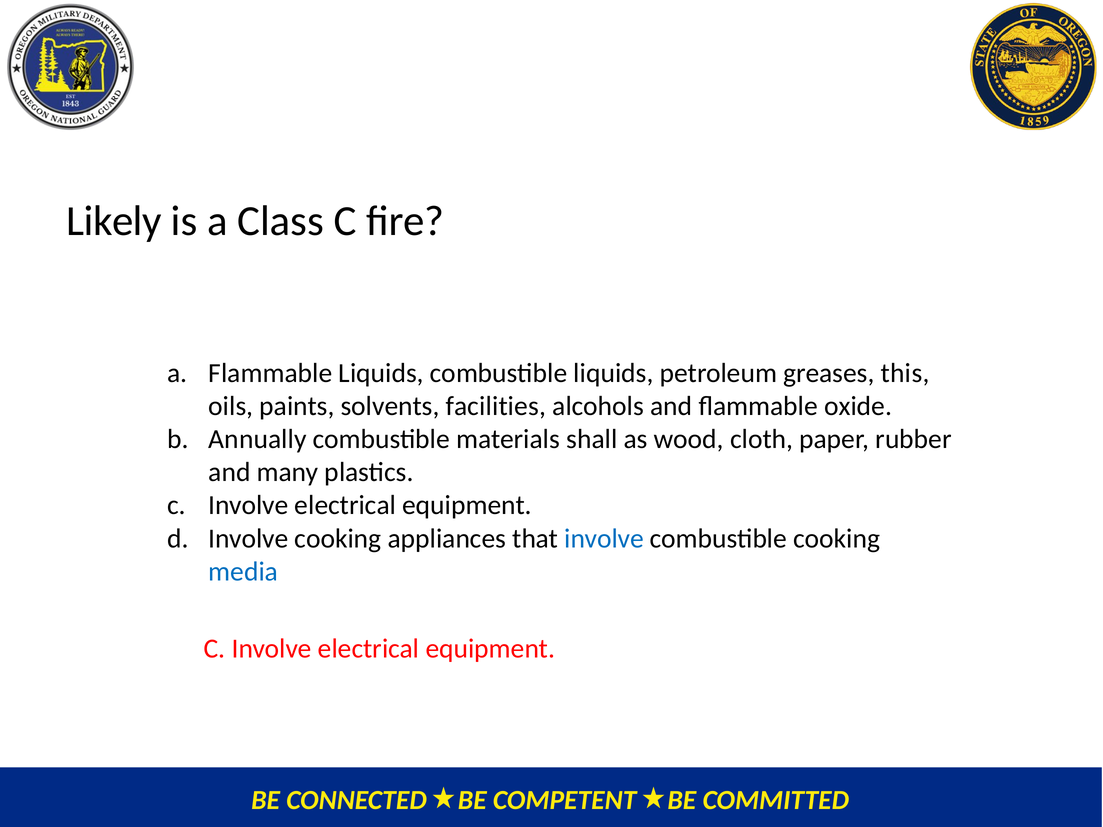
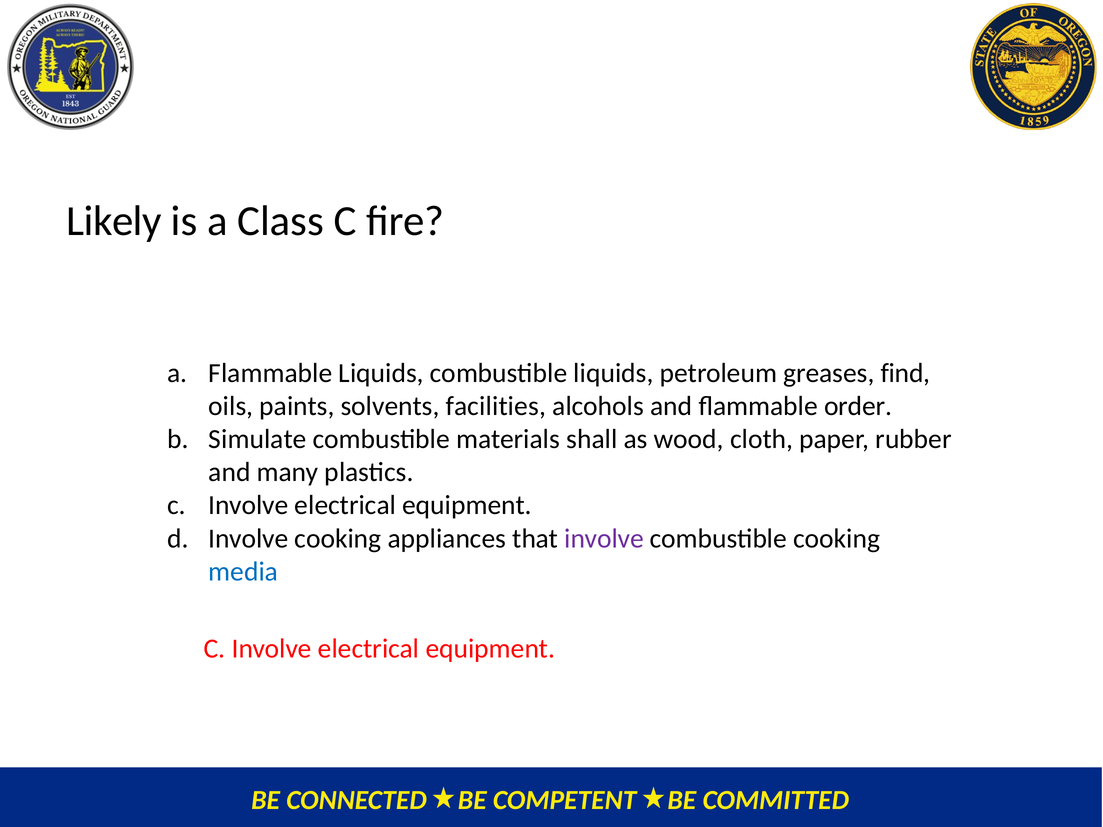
this: this -> find
oxide: oxide -> order
Annually: Annually -> Simulate
involve at (604, 539) colour: blue -> purple
